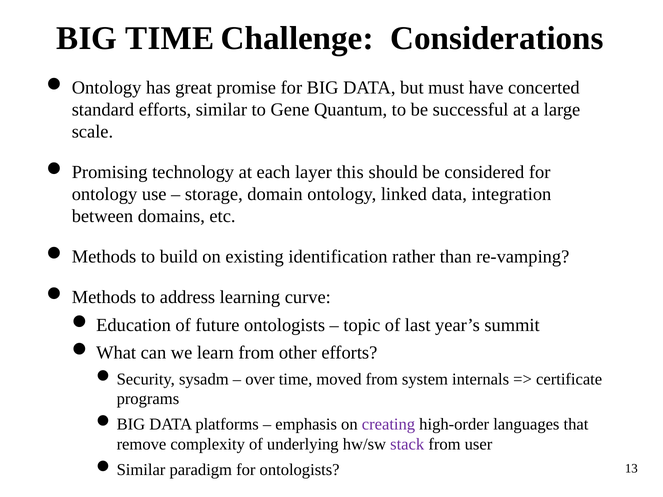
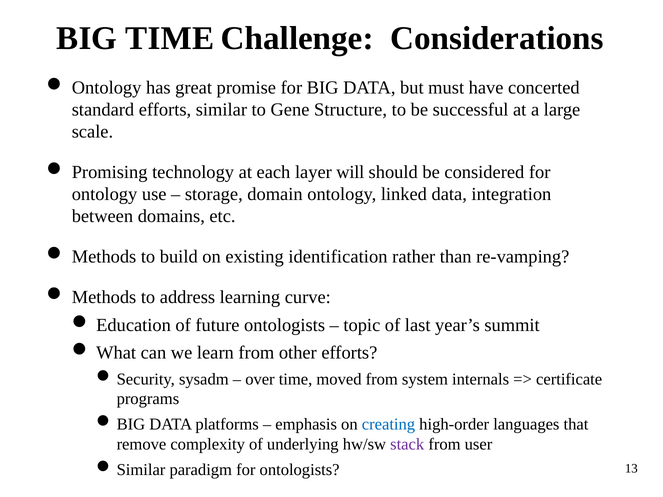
Quantum: Quantum -> Structure
this: this -> will
creating colour: purple -> blue
